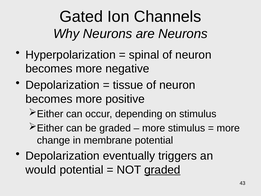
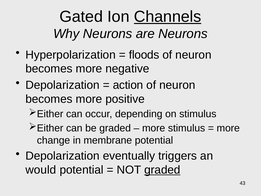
Channels underline: none -> present
spinal: spinal -> floods
tissue: tissue -> action
